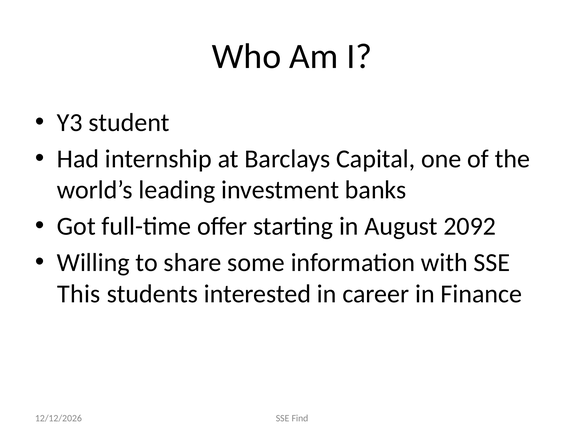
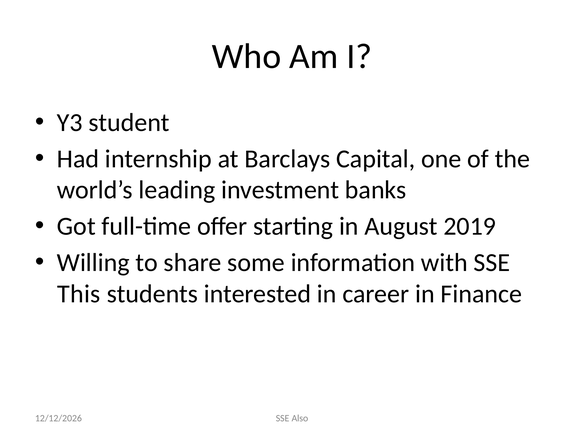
2092: 2092 -> 2019
Find: Find -> Also
